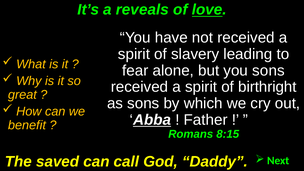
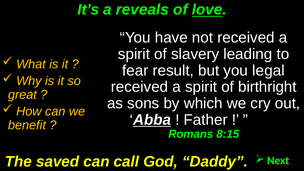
alone: alone -> result
you sons: sons -> legal
